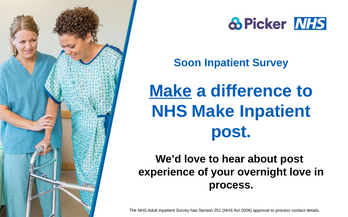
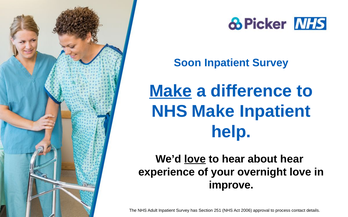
post at (231, 132): post -> help
love at (195, 159) underline: none -> present
about post: post -> hear
process at (231, 185): process -> improve
